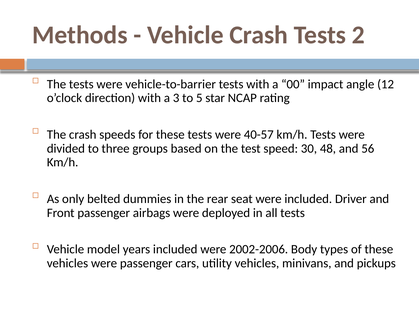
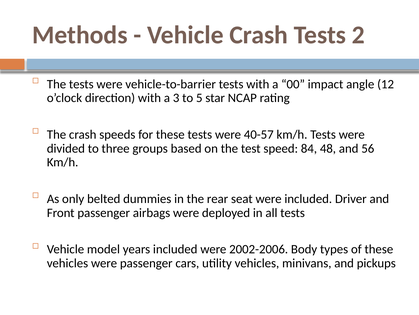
30: 30 -> 84
